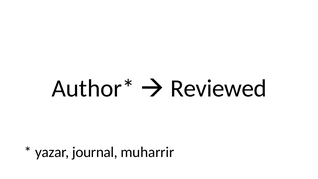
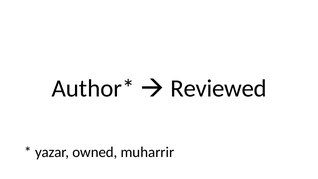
journal: journal -> owned
